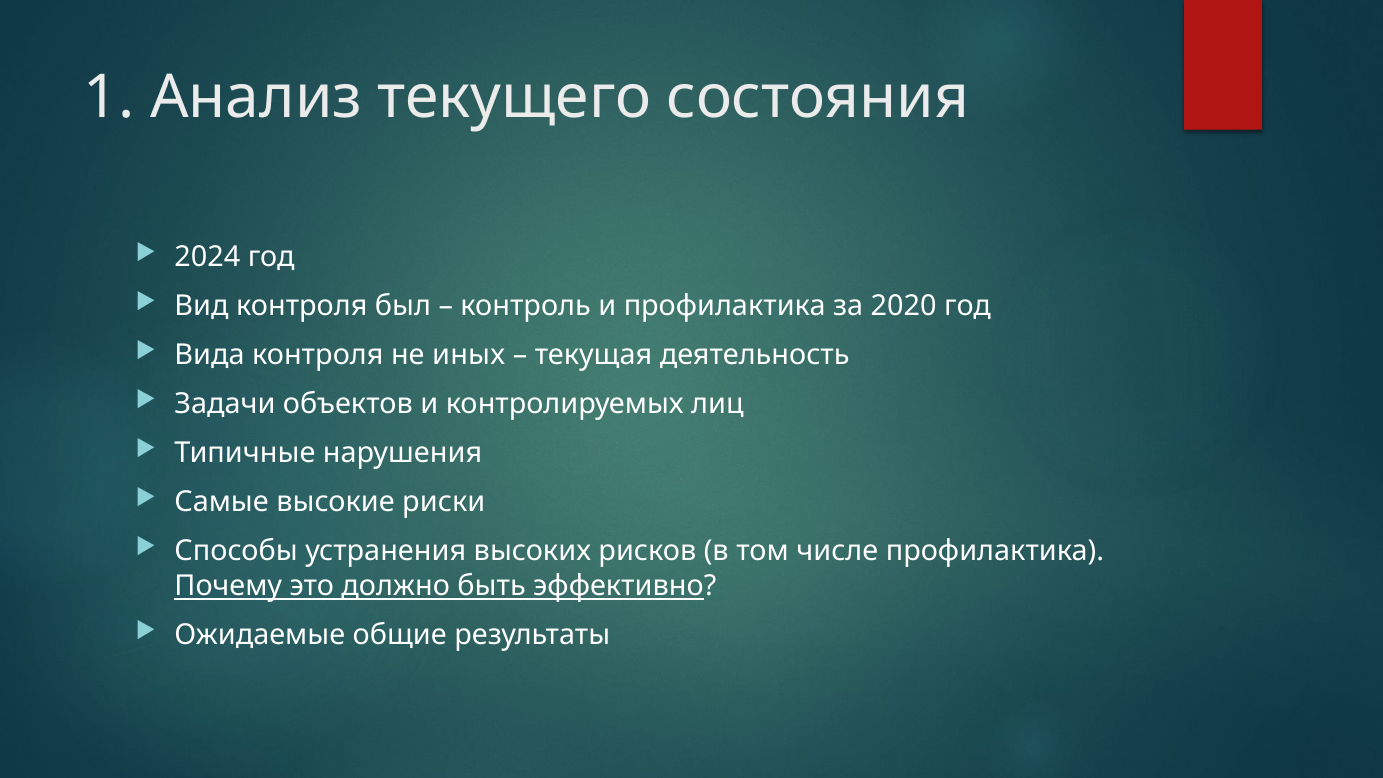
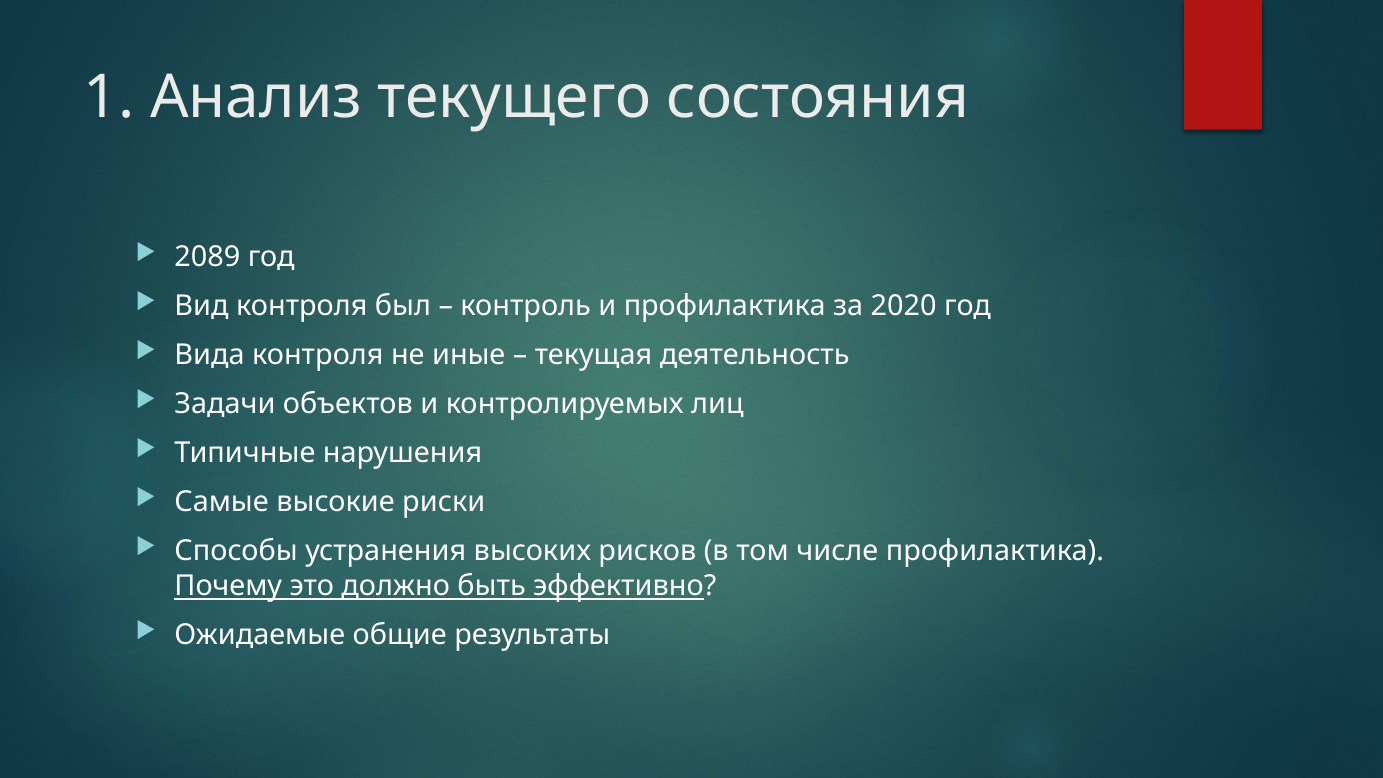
2024: 2024 -> 2089
иных: иных -> иные
